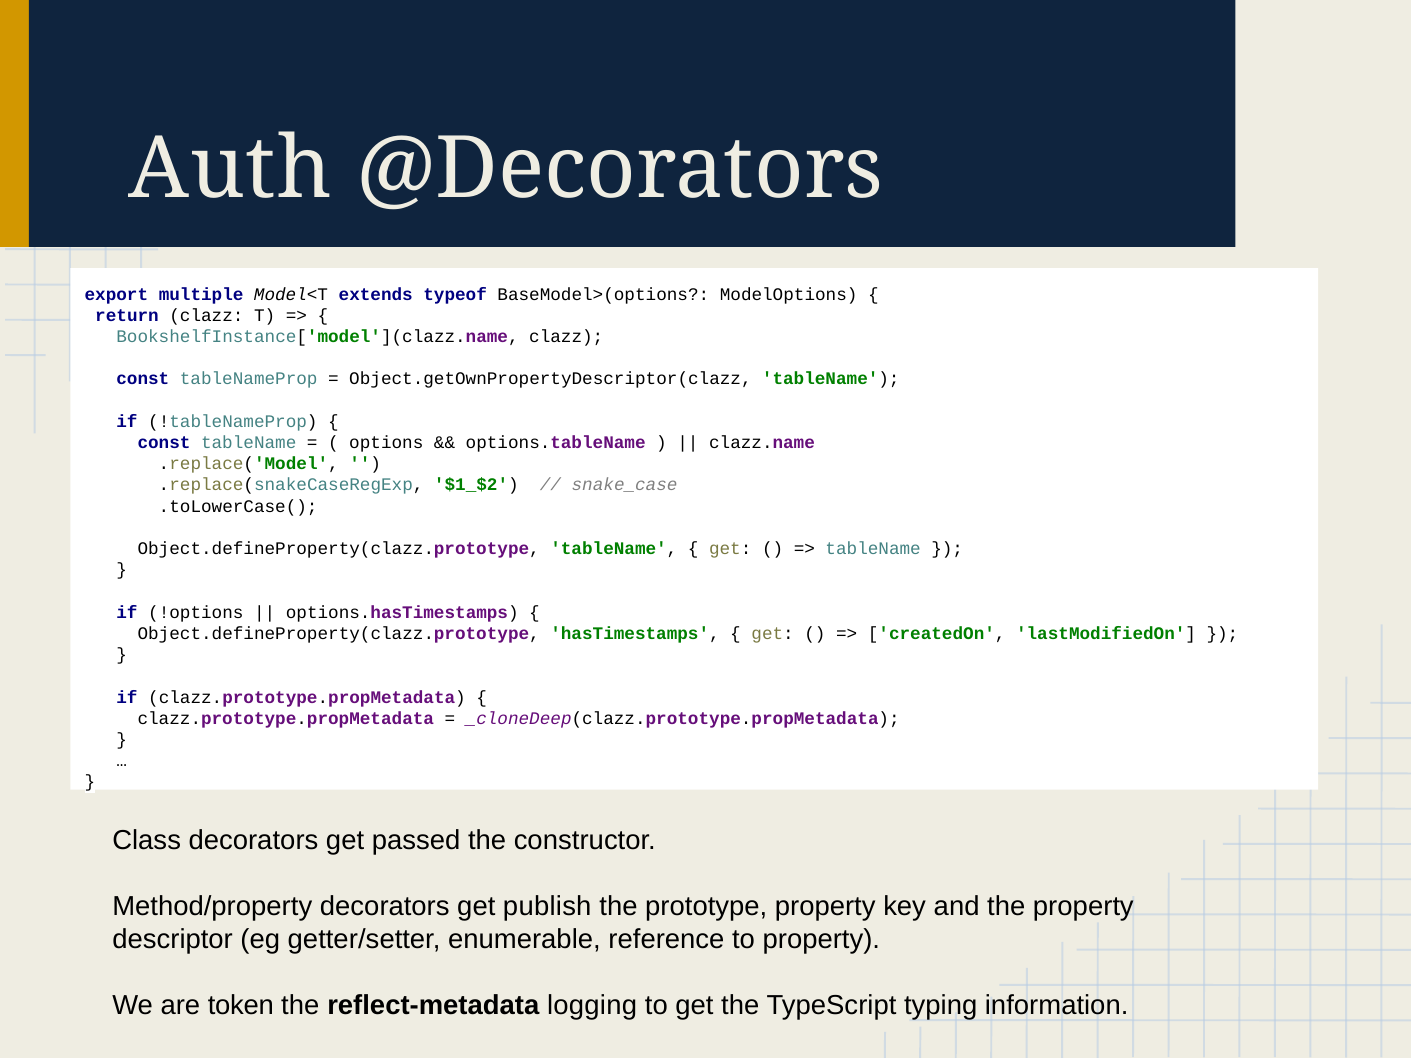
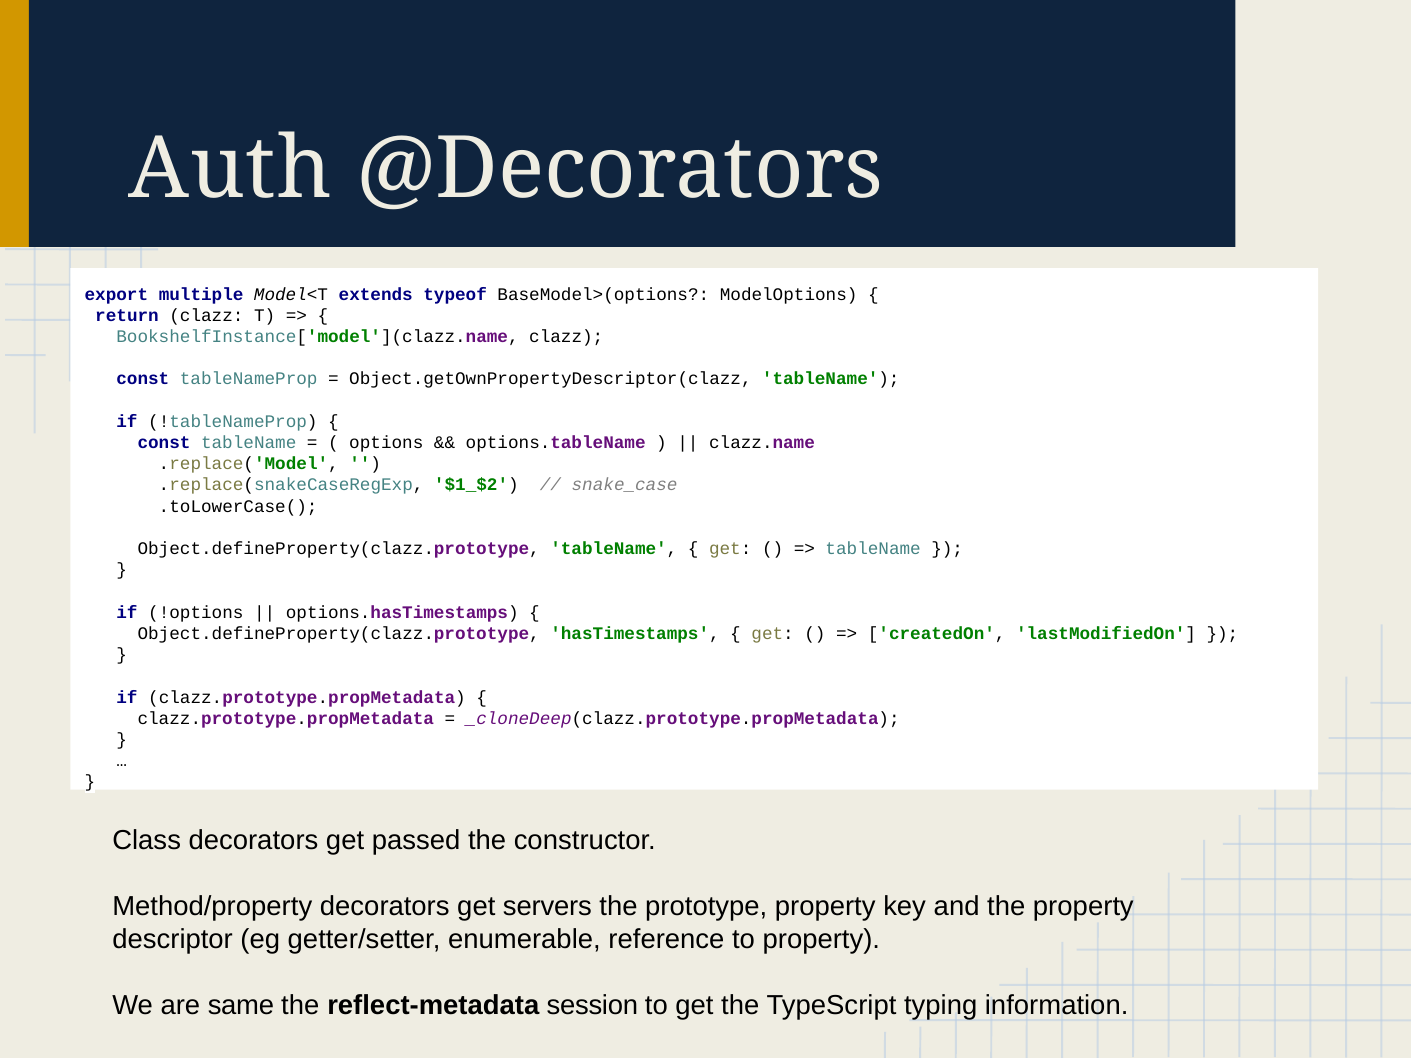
publish: publish -> servers
token: token -> same
logging: logging -> session
